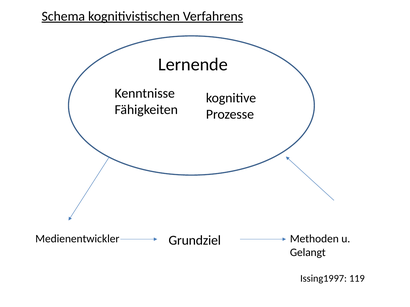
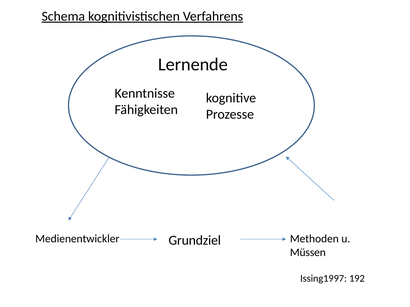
Gelangt: Gelangt -> Müssen
119: 119 -> 192
